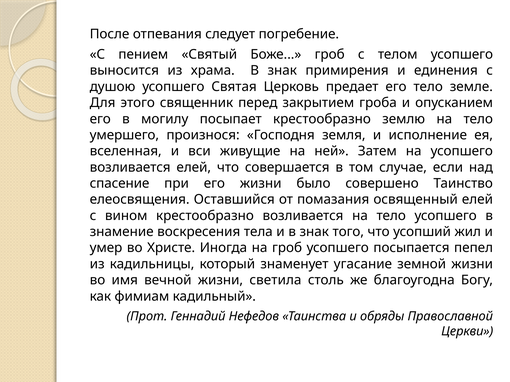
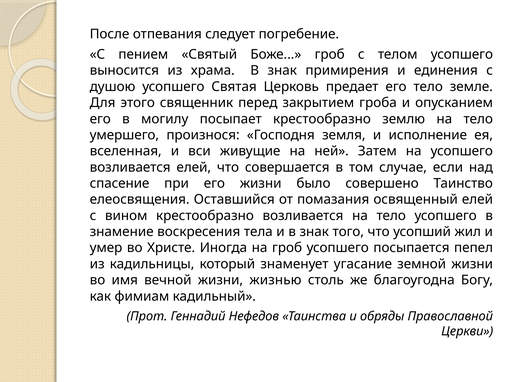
светила: светила -> жизнью
